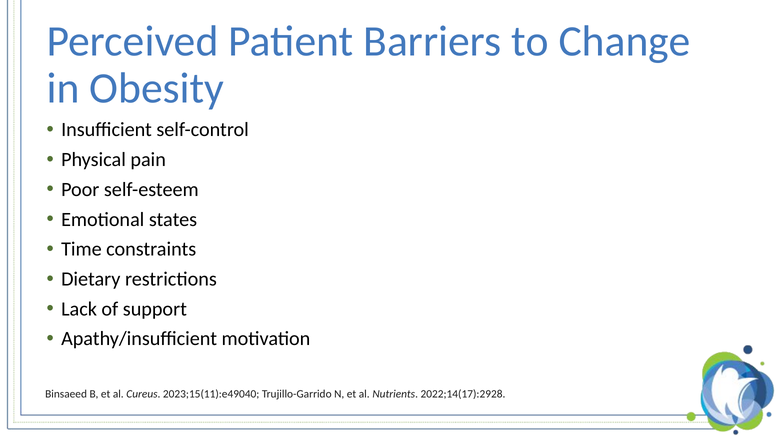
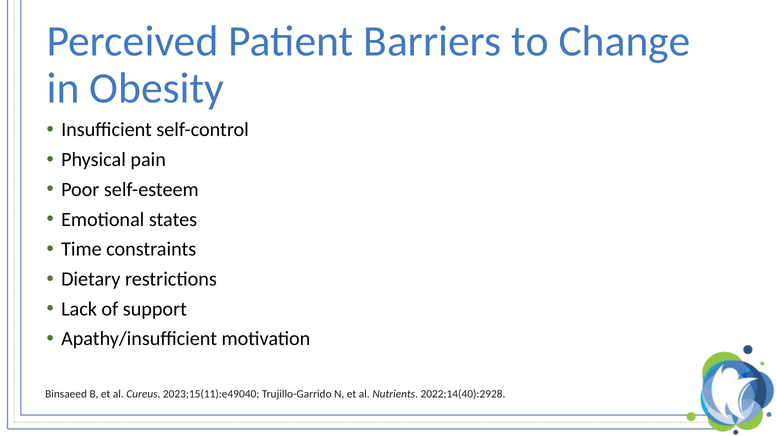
2022;14(17):2928: 2022;14(17):2928 -> 2022;14(40):2928
